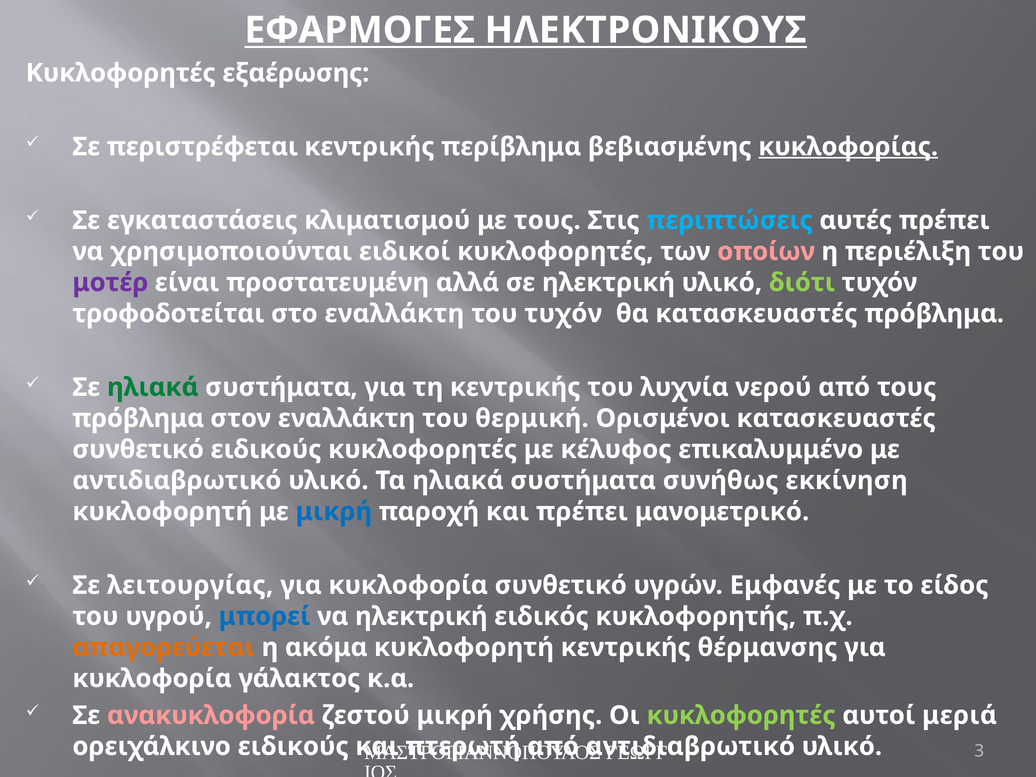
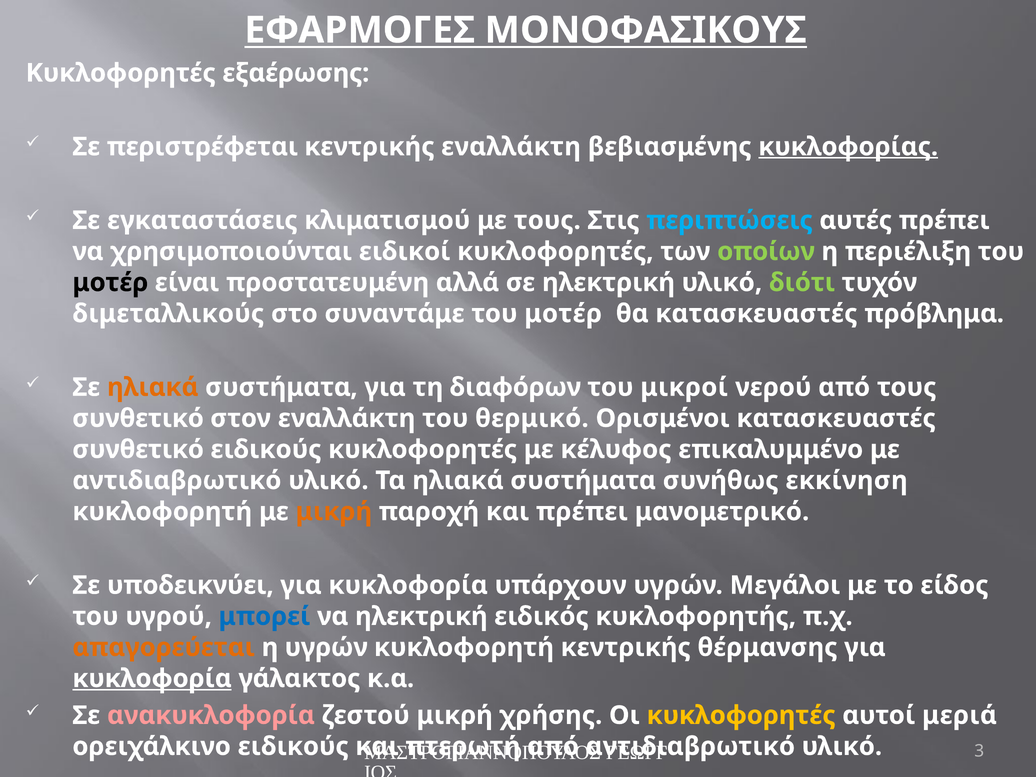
ΗΛΕΚΤΡΟΝΙΚΟΥΣ: ΗΛΕΚΤΡΟΝΙΚΟΥΣ -> ΜΟΝΟΦΑΣΙΚΟΥΣ
κεντρικής περίβλημα: περίβλημα -> εναλλάκτη
οποίων colour: pink -> light green
μοτέρ at (110, 283) colour: purple -> black
τροφοδοτείται: τροφοδοτείται -> διμεταλλικούς
στο εναλλάκτη: εναλλάκτη -> συναντάμε
τυχόν at (563, 314): τυχόν -> μοτέρ
ηλιακά at (153, 387) colour: green -> orange
τη κεντρικής: κεντρικής -> διαφόρων
λυχνία: λυχνία -> μικροί
πρόβλημα at (138, 418): πρόβλημα -> συνθετικό
θερμική: θερμική -> θερμικό
μικρή at (334, 512) colour: blue -> orange
λειτουργίας: λειτουργίας -> υποδεικνύει
κυκλοφορία συνθετικό: συνθετικό -> υπάρχουν
Εμφανές: Εμφανές -> Μεγάλοι
η ακόμα: ακόμα -> υγρών
κυκλοφορία at (152, 679) underline: none -> present
κυκλοφορητές at (741, 715) colour: light green -> yellow
